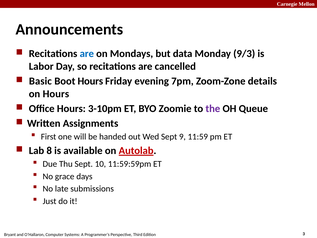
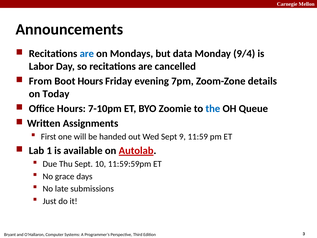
9/3: 9/3 -> 9/4
Basic: Basic -> From
on Hours: Hours -> Today
3-10pm: 3-10pm -> 7-10pm
the colour: purple -> blue
8: 8 -> 1
